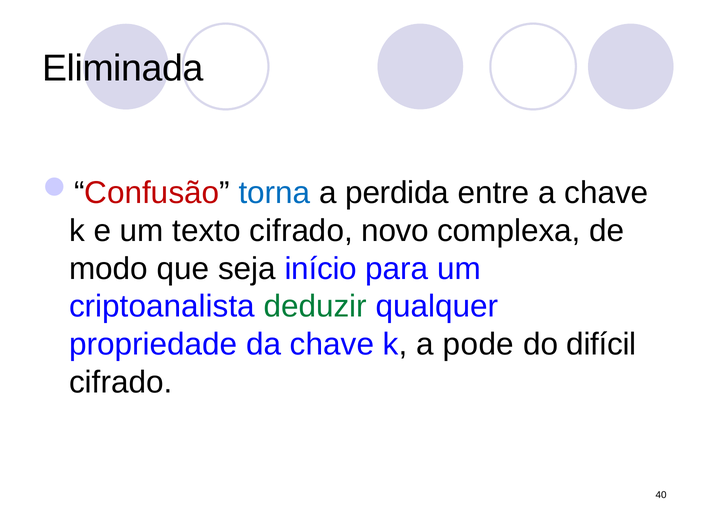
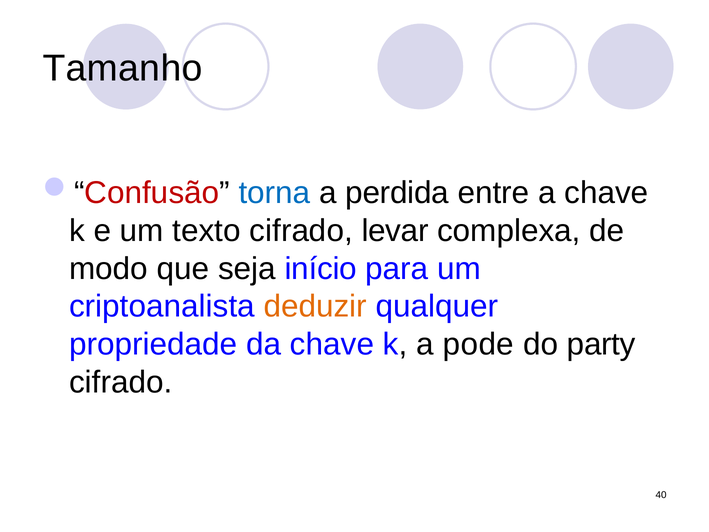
Eliminada: Eliminada -> Tamanho
novo: novo -> levar
deduzir colour: green -> orange
difícil: difícil -> party
